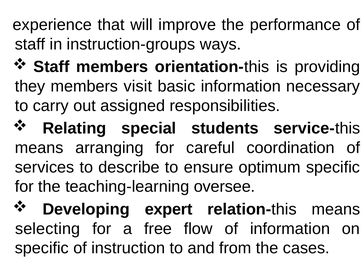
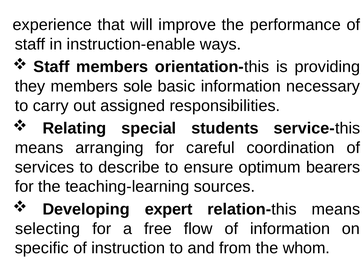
instruction-groups: instruction-groups -> instruction-enable
visit: visit -> sole
optimum specific: specific -> bearers
oversee: oversee -> sources
cases: cases -> whom
